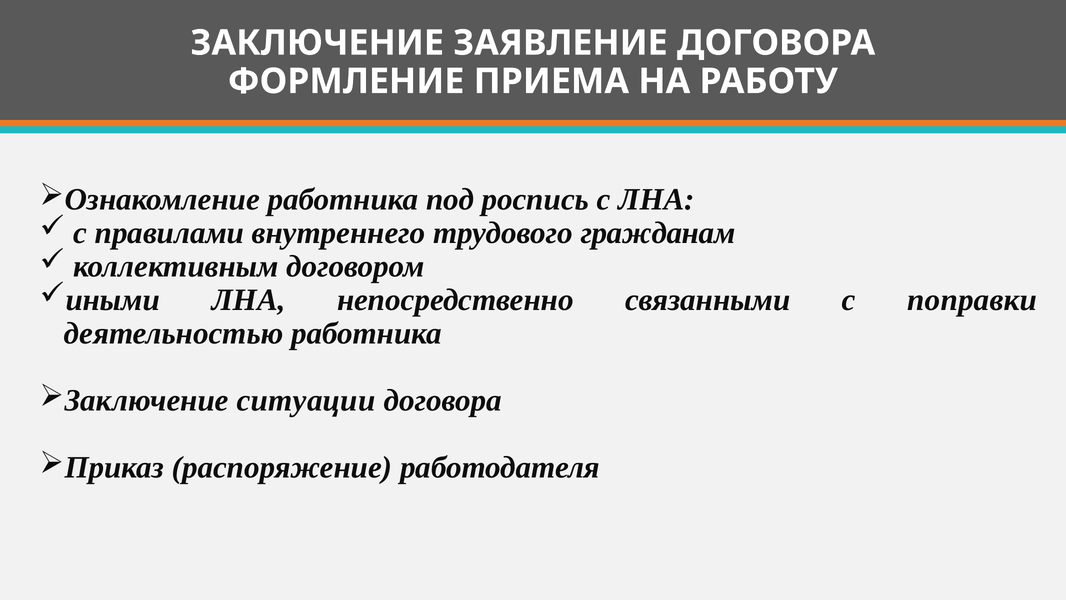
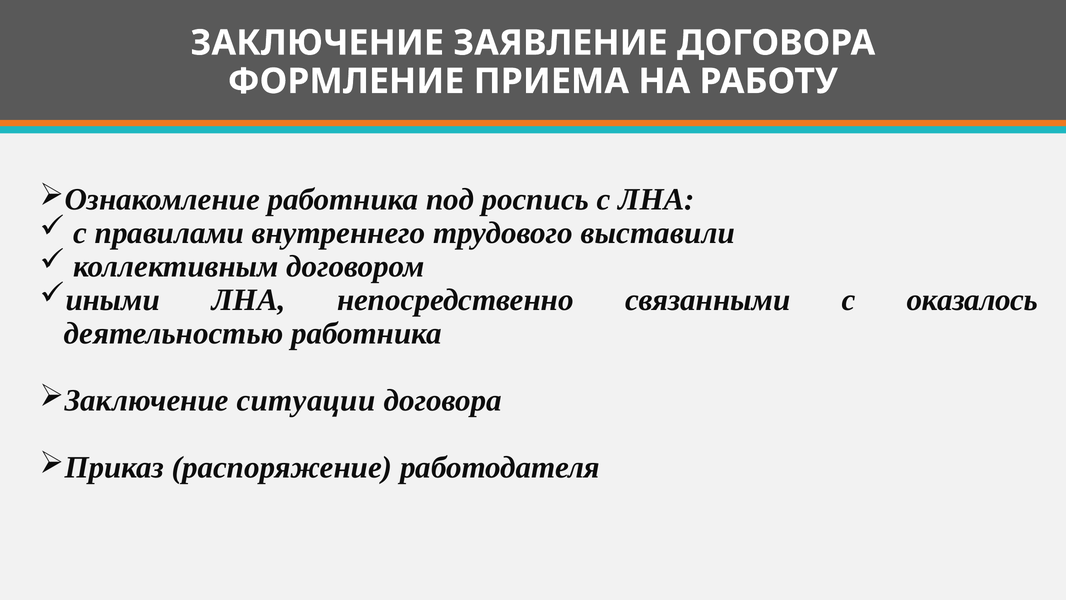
гражданам: гражданам -> выставили
поправки: поправки -> оказалось
